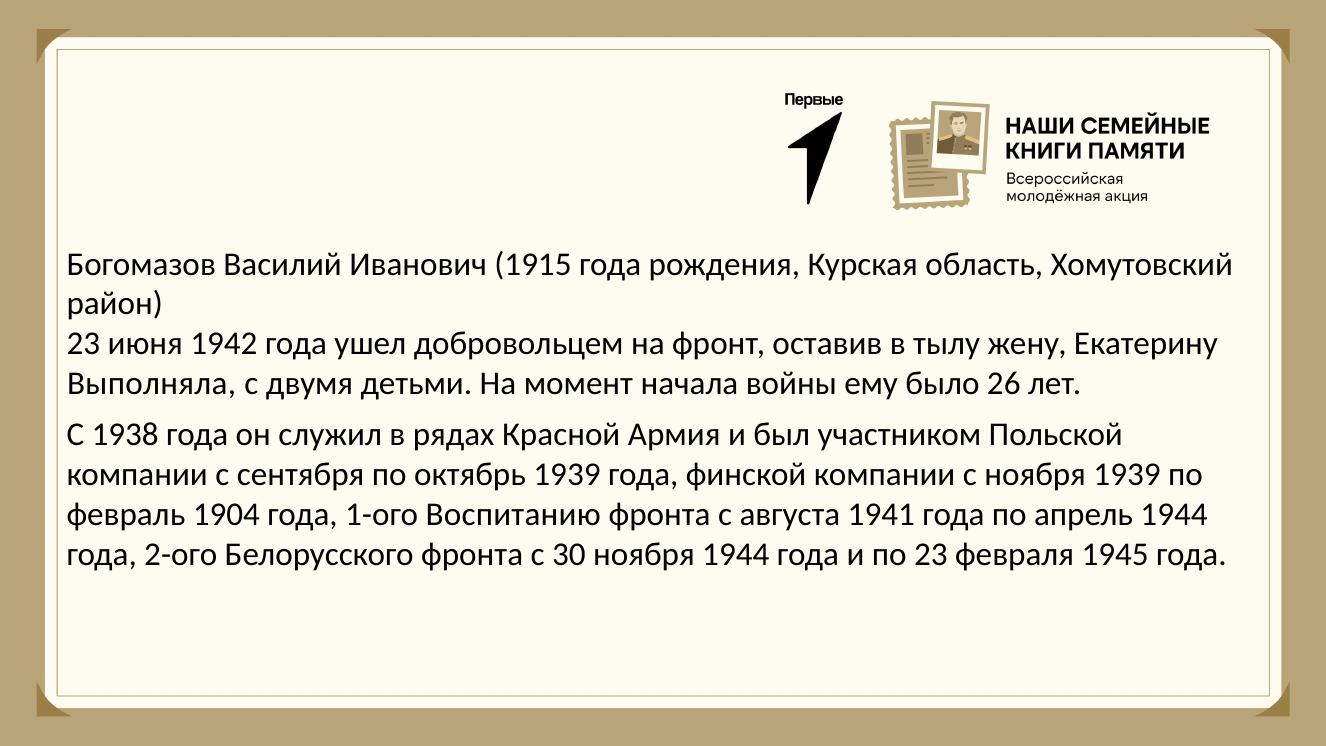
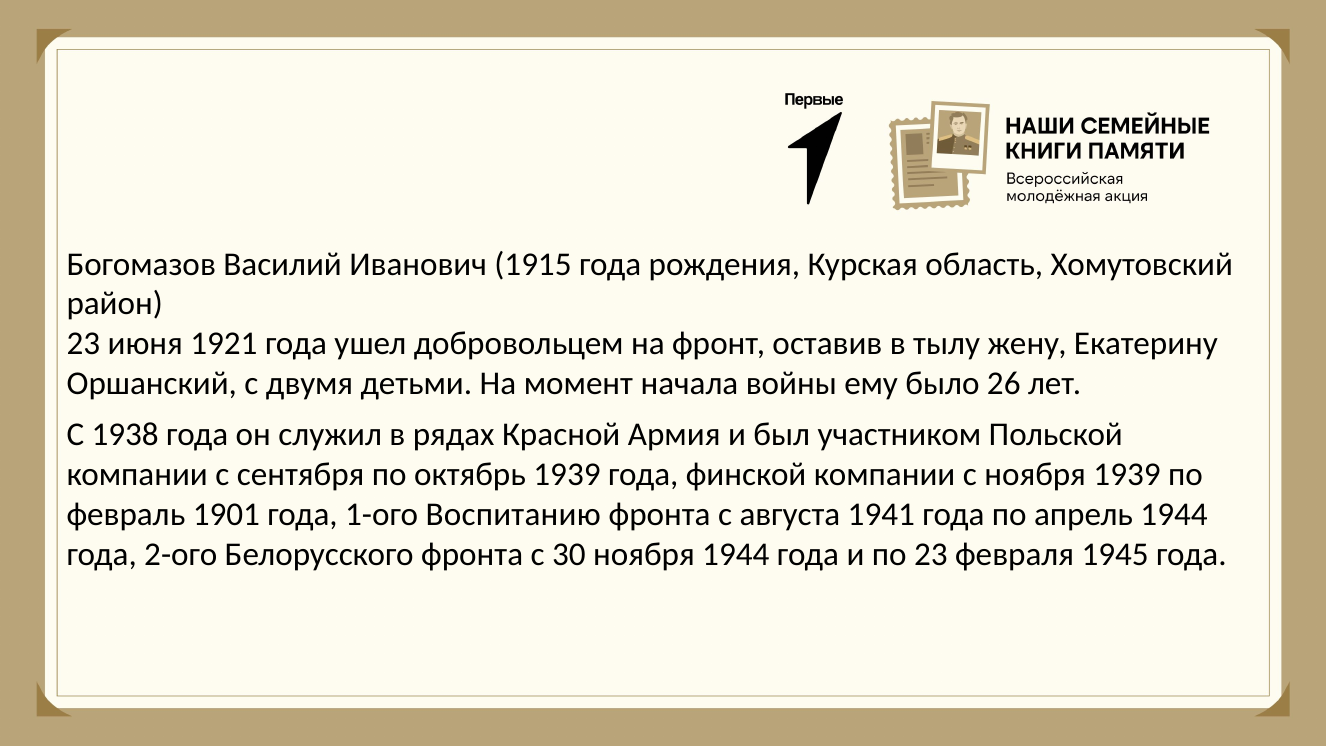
1942: 1942 -> 1921
Выполняла: Выполняла -> Оршанский
1904: 1904 -> 1901
